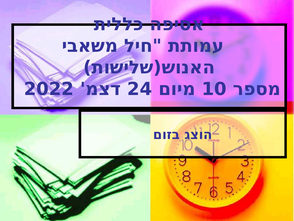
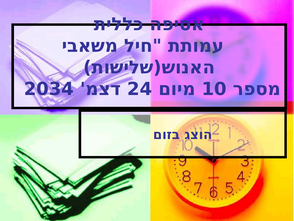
2022: 2022 -> 2034
